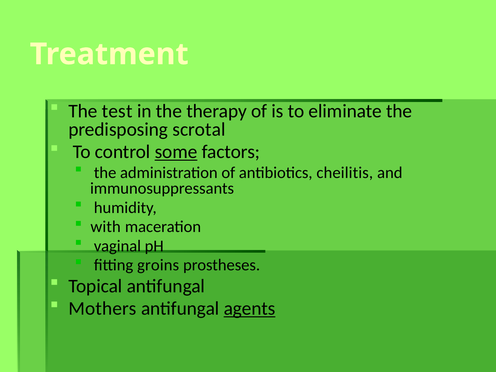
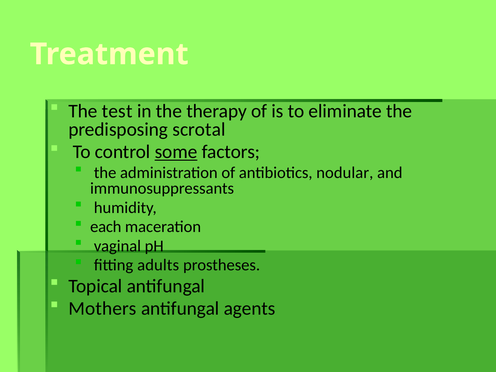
cheilitis: cheilitis -> nodular
with: with -> each
groins: groins -> adults
agents underline: present -> none
